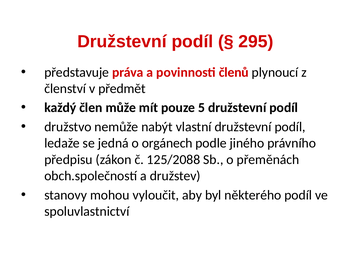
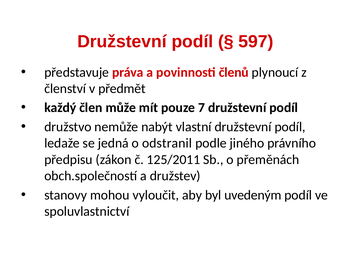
295: 295 -> 597
5: 5 -> 7
orgánech: orgánech -> odstranil
125/2088: 125/2088 -> 125/2011
některého: některého -> uvedeným
